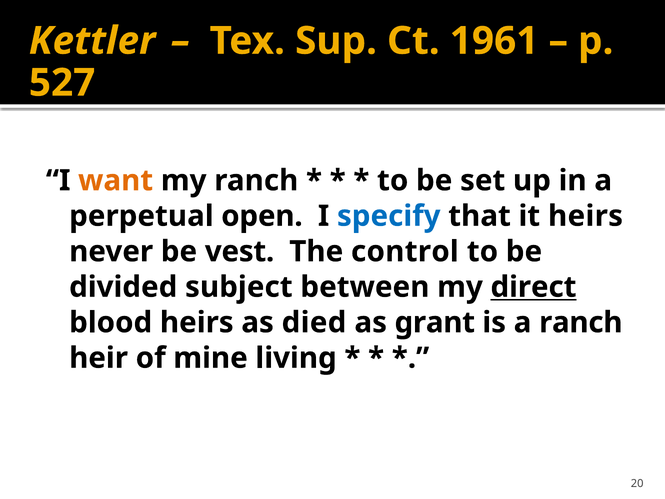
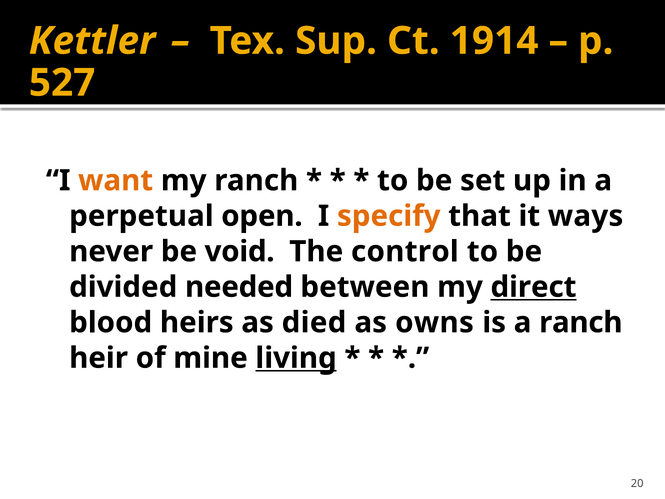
1961: 1961 -> 1914
specify colour: blue -> orange
it heirs: heirs -> ways
vest: vest -> void
subject: subject -> needed
grant: grant -> owns
living underline: none -> present
